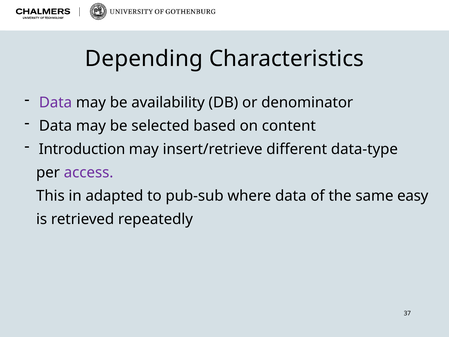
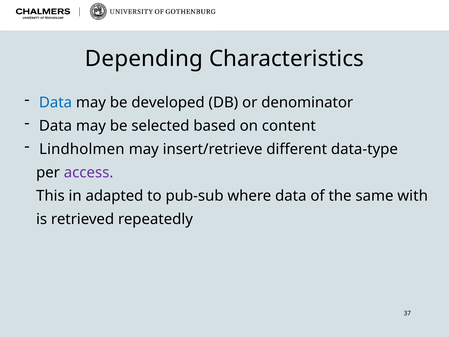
Data at (55, 102) colour: purple -> blue
availability: availability -> developed
Introduction: Introduction -> Lindholmen
easy: easy -> with
